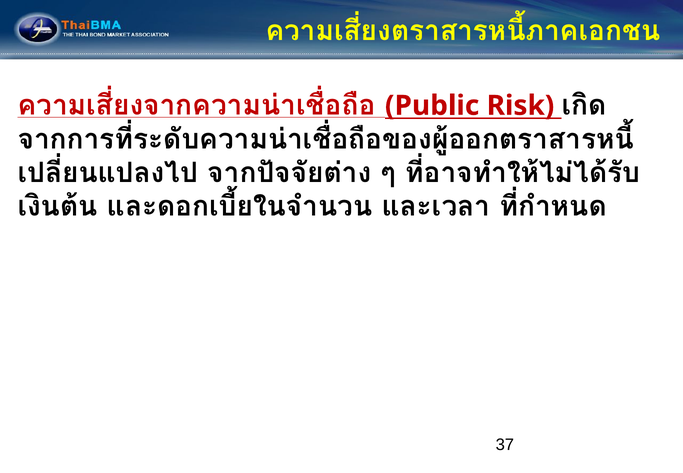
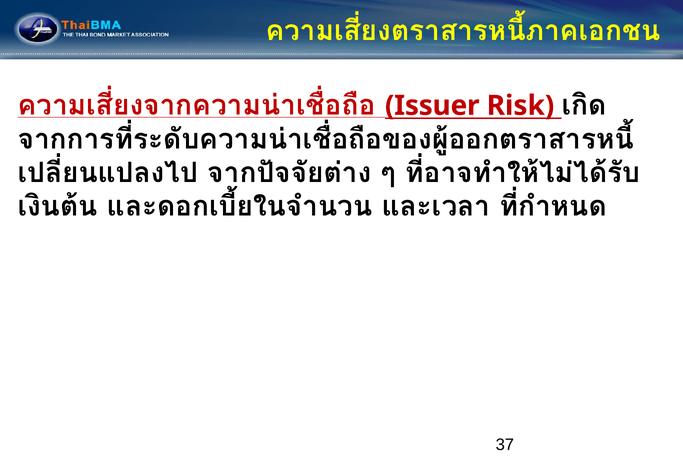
Public: Public -> Issuer
